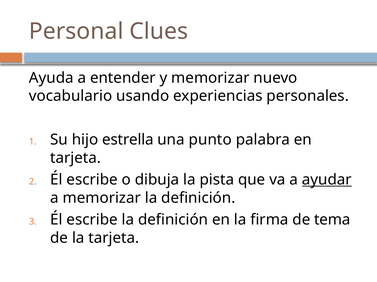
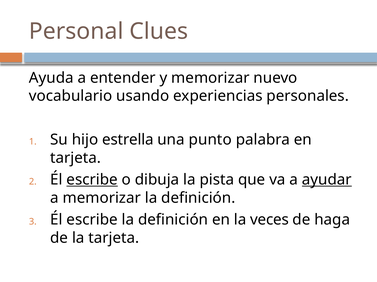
escribe at (92, 180) underline: none -> present
firma: firma -> veces
tema: tema -> haga
